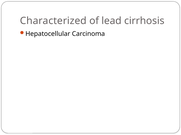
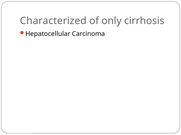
lead: lead -> only
